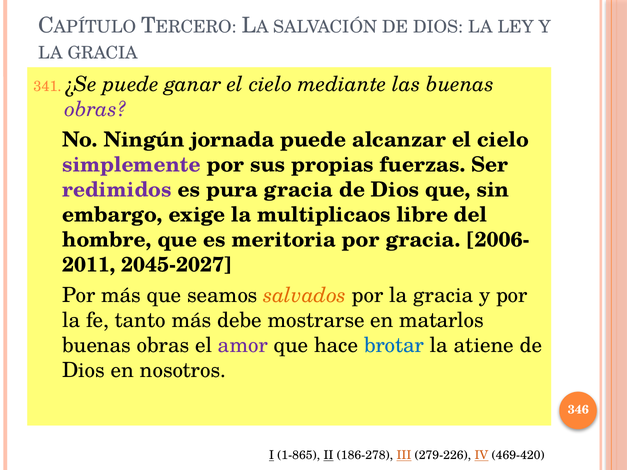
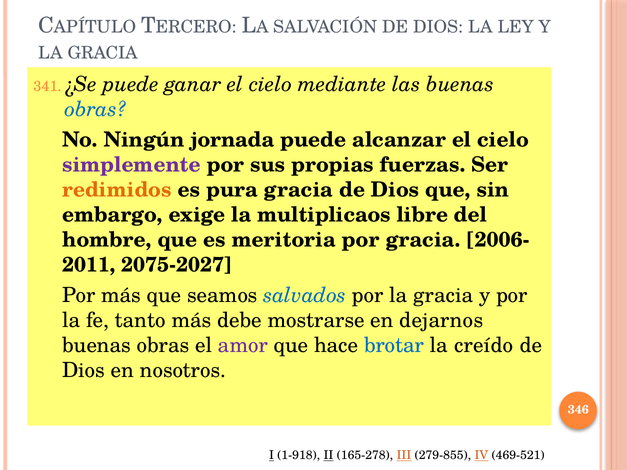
obras at (95, 109) colour: purple -> blue
redimidos colour: purple -> orange
2045-2027: 2045-2027 -> 2075-2027
salvados colour: orange -> blue
matarlos: matarlos -> dejarnos
atiene: atiene -> creído
1-865: 1-865 -> 1-918
186-278: 186-278 -> 165-278
279-226: 279-226 -> 279-855
469-420: 469-420 -> 469-521
